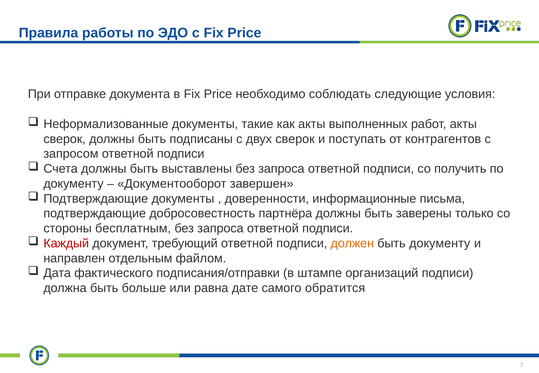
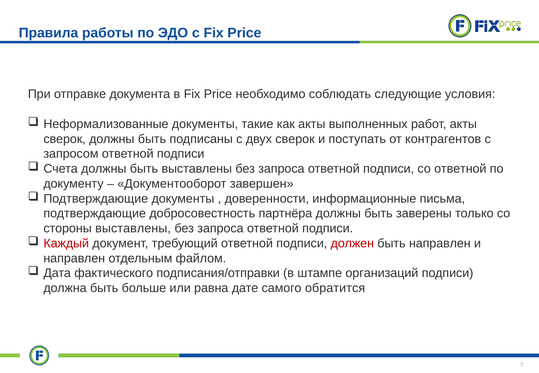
со получить: получить -> ответной
стороны бесплатным: бесплатным -> выставлены
должен colour: orange -> red
быть документу: документу -> направлен
